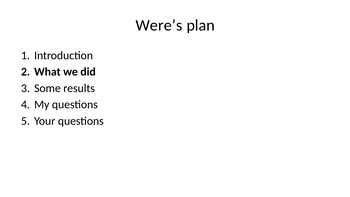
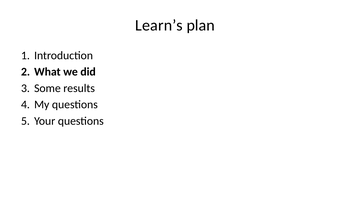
Were’s: Were’s -> Learn’s
